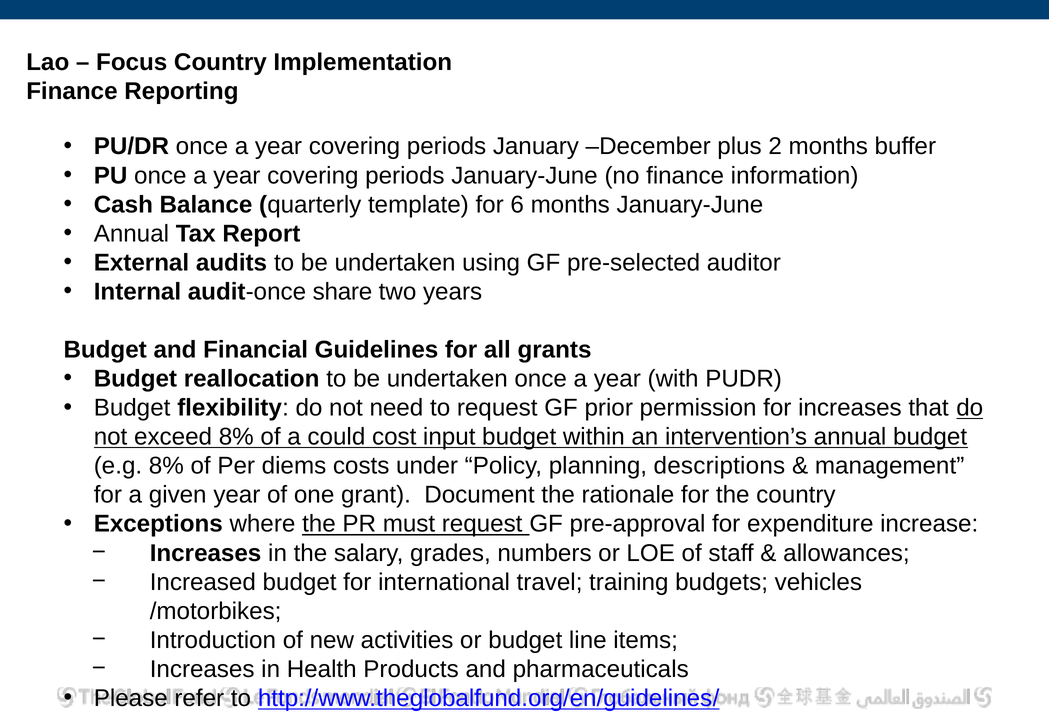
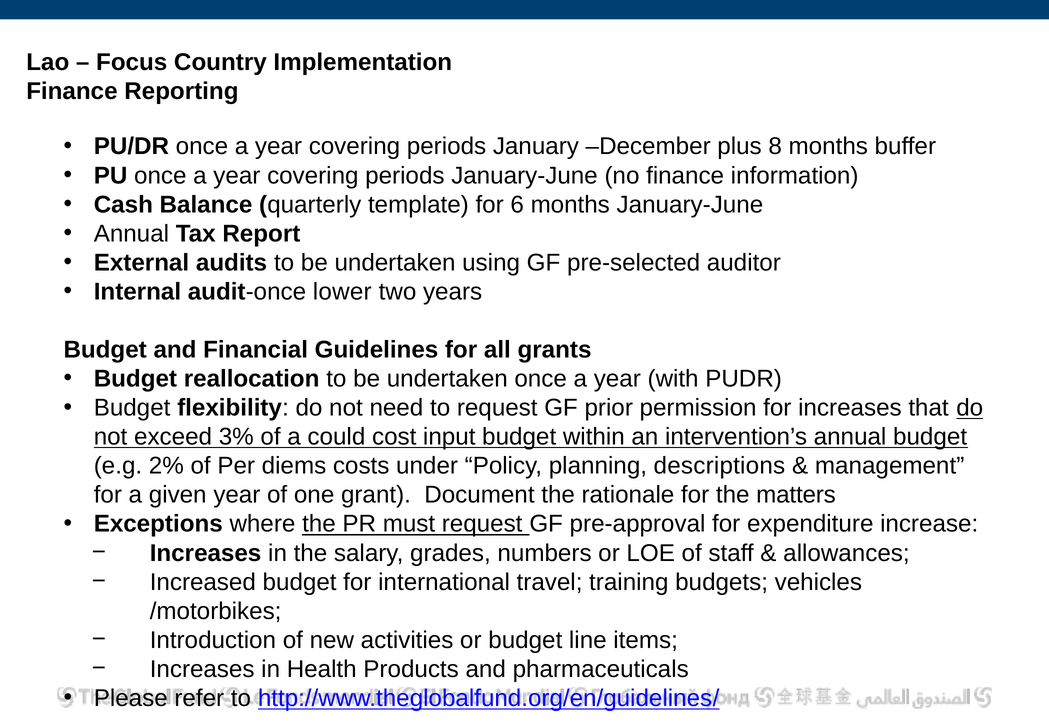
2: 2 -> 8
share: share -> lower
exceed 8%: 8% -> 3%
e.g 8%: 8% -> 2%
the country: country -> matters
